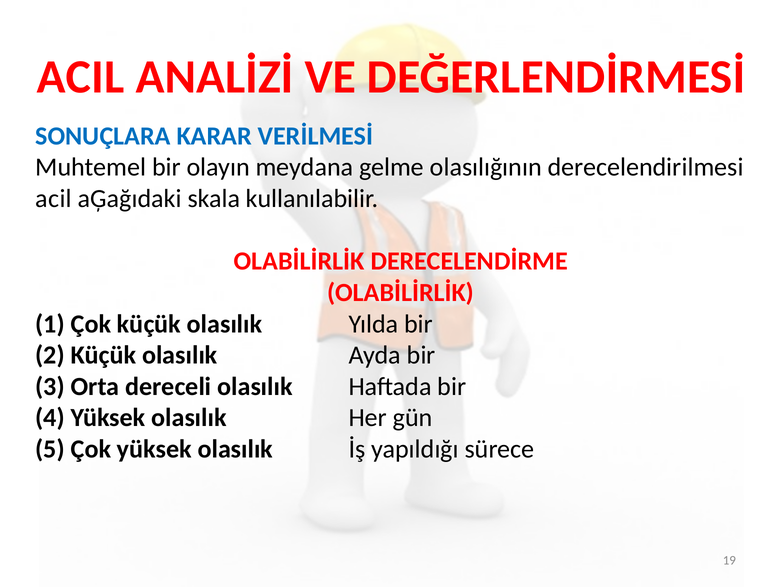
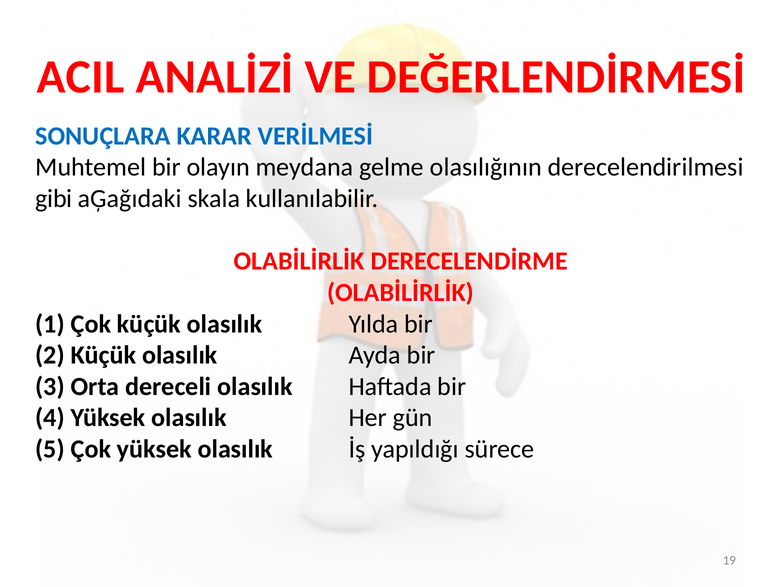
acil at (54, 199): acil -> gibi
